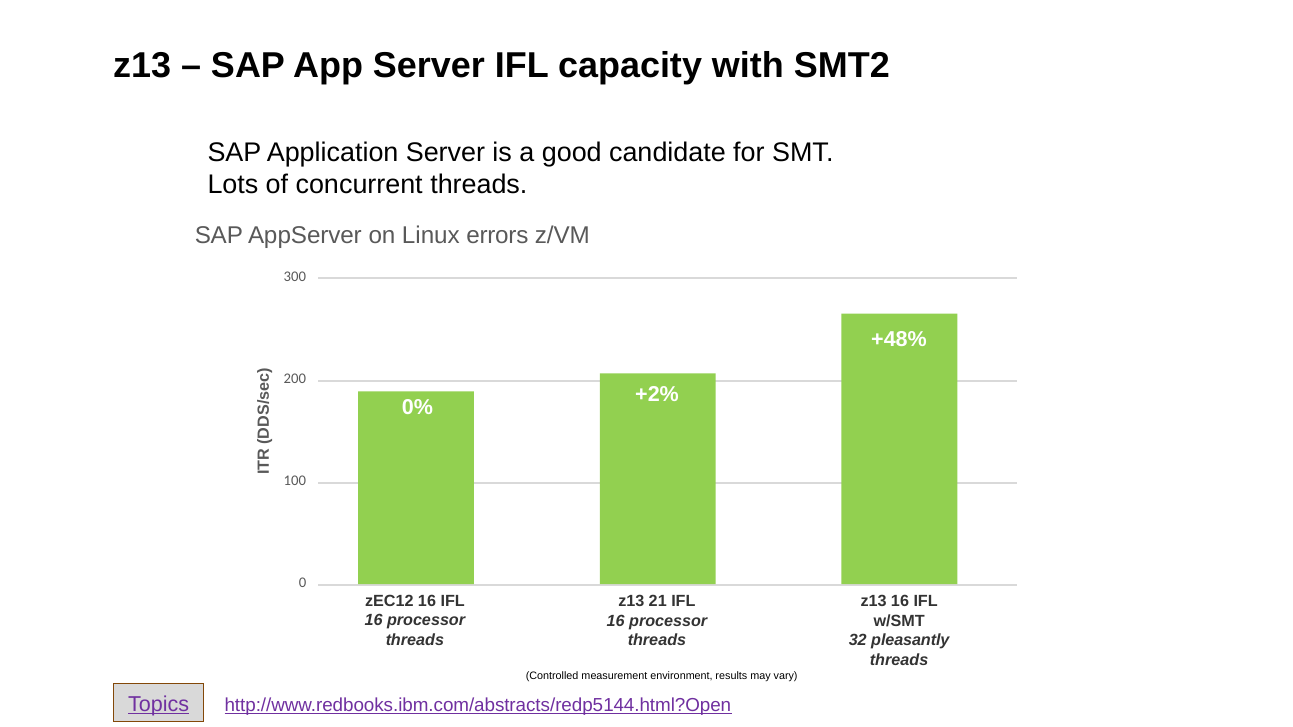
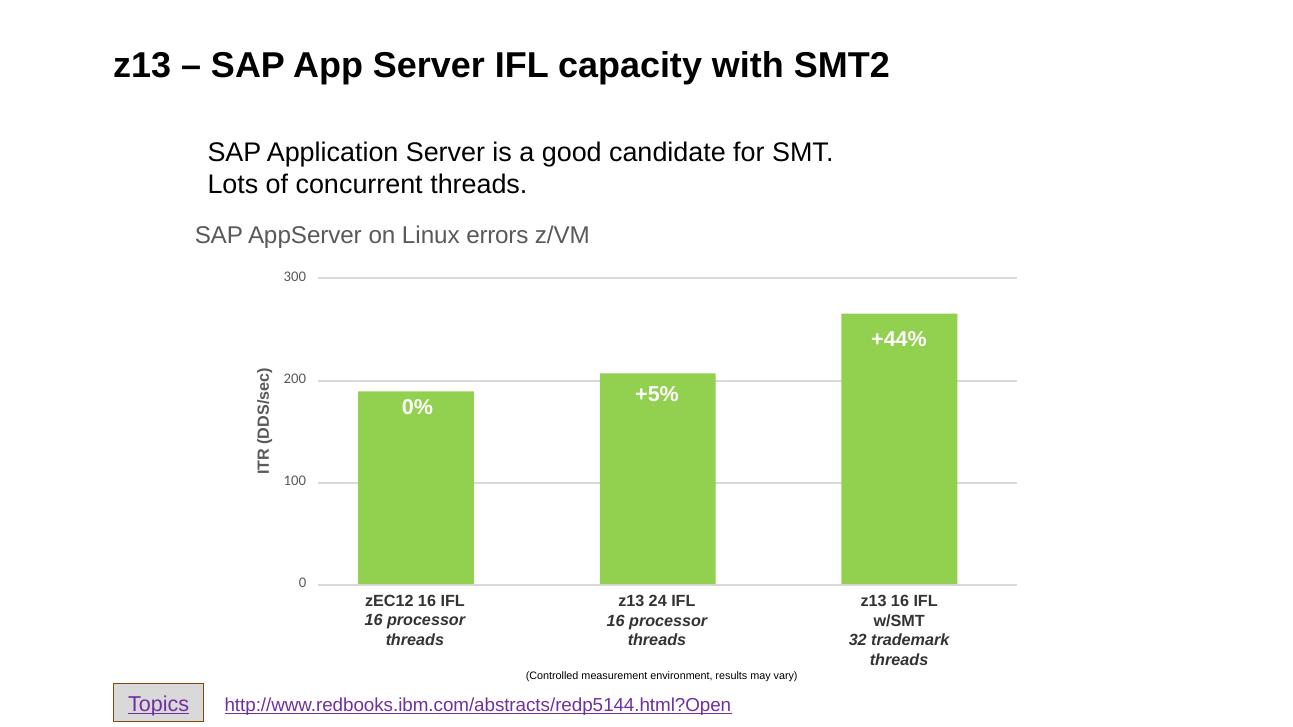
+48%: +48% -> +44%
+2%: +2% -> +5%
21: 21 -> 24
pleasantly: pleasantly -> trademark
